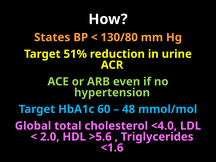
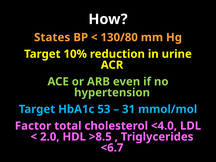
51%: 51% -> 10%
60: 60 -> 53
48: 48 -> 31
Global: Global -> Factor
>5.6: >5.6 -> >8.5
<1.6: <1.6 -> <6.7
